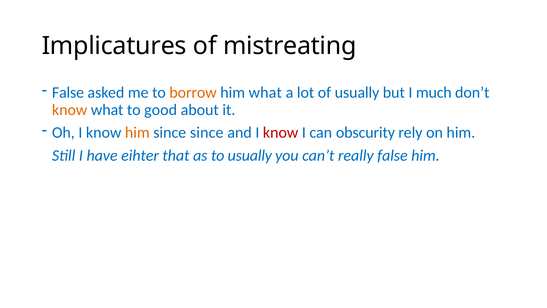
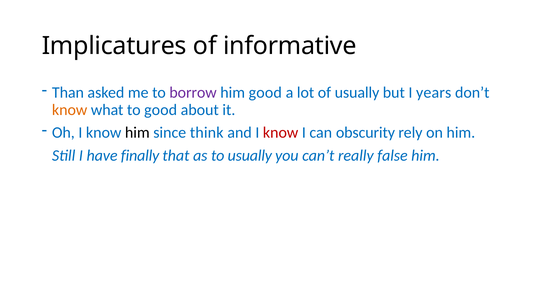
mistreating: mistreating -> informative
False at (68, 92): False -> Than
borrow colour: orange -> purple
him what: what -> good
much: much -> years
him at (137, 133) colour: orange -> black
since since: since -> think
eihter: eihter -> finally
